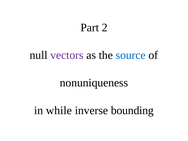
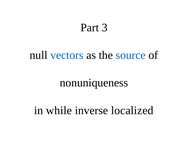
2: 2 -> 3
vectors colour: purple -> blue
bounding: bounding -> localized
